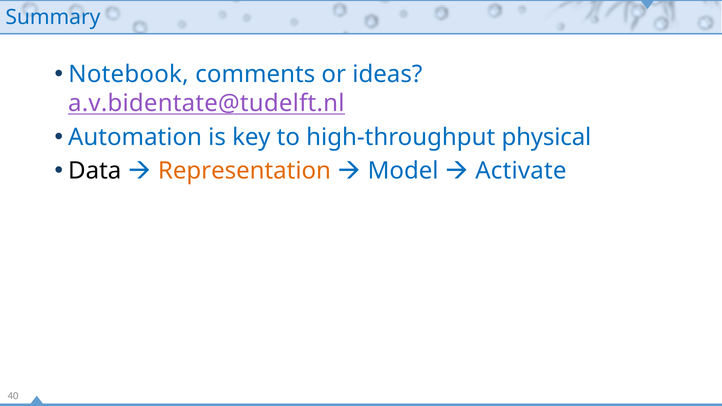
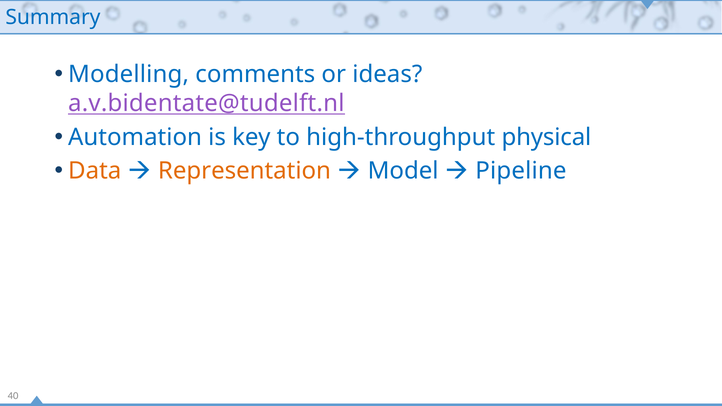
Notebook: Notebook -> Modelling
Data colour: black -> orange
Activate: Activate -> Pipeline
